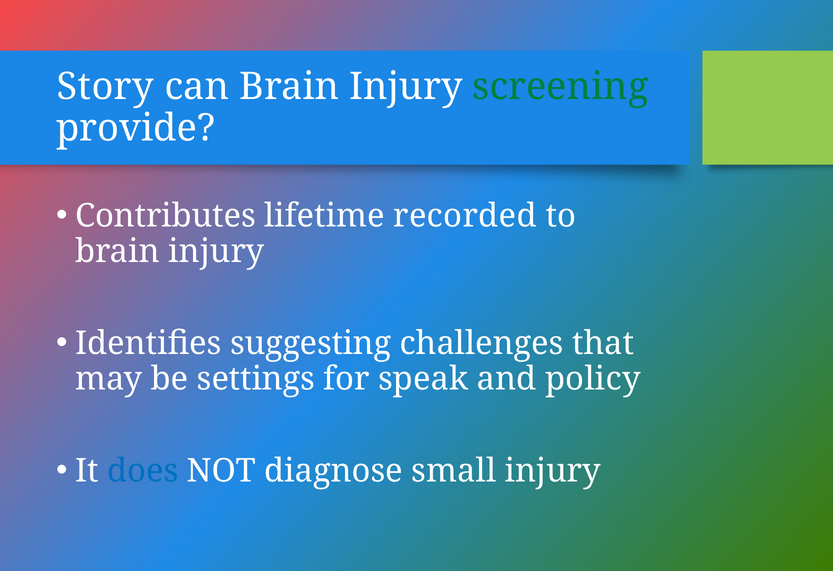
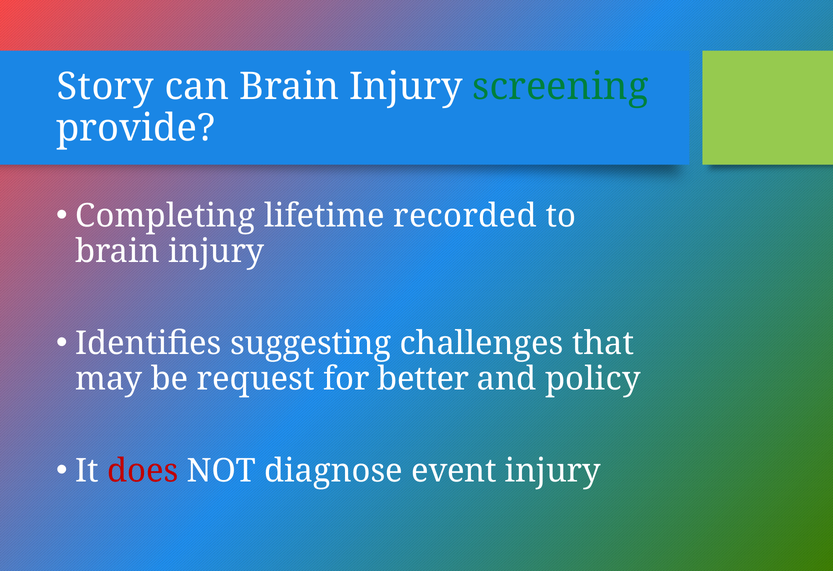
Contributes: Contributes -> Completing
settings: settings -> request
speak: speak -> better
does colour: blue -> red
small: small -> event
